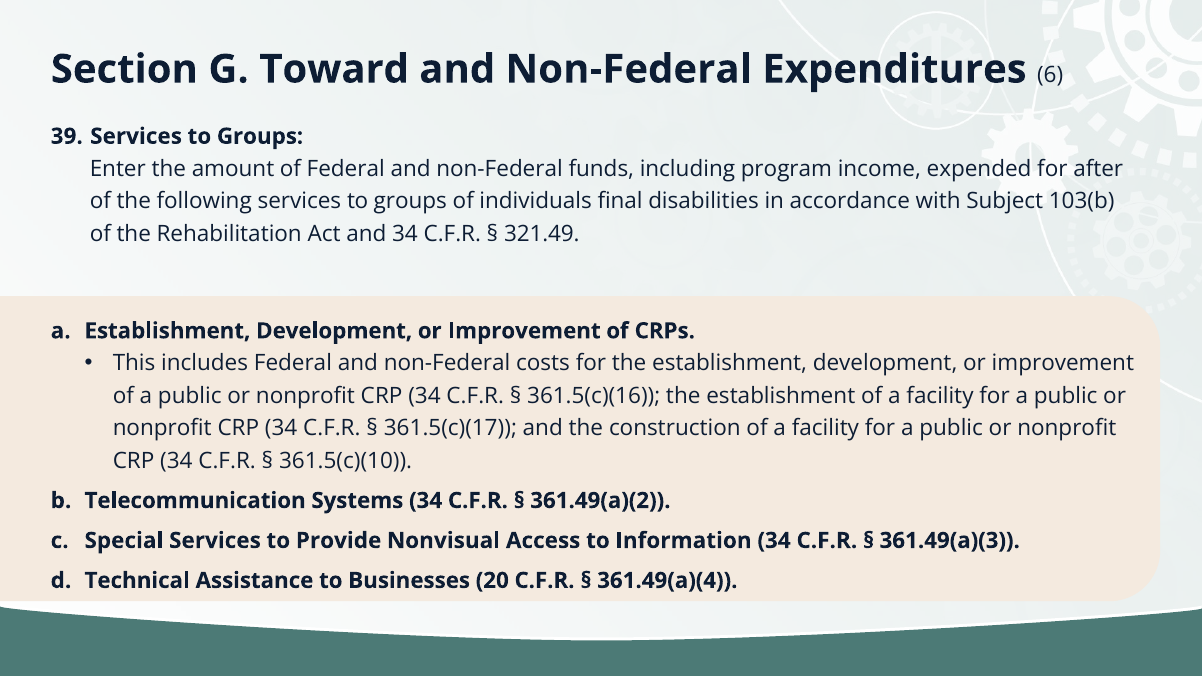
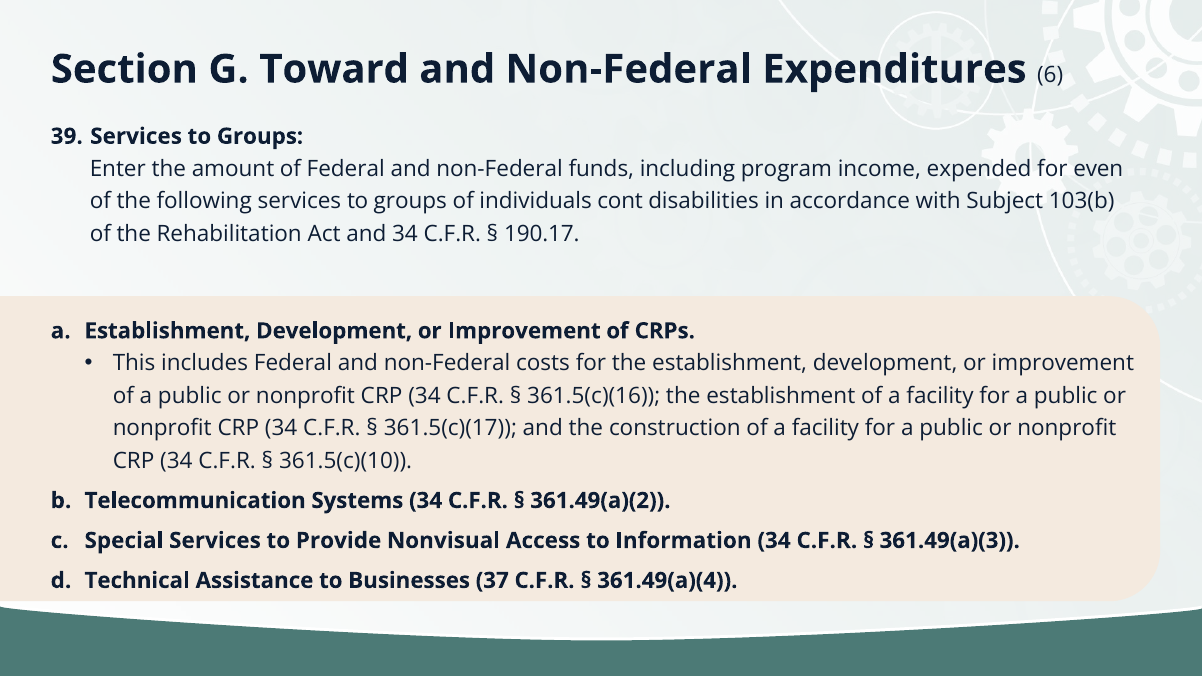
after: after -> even
final: final -> cont
321.49: 321.49 -> 190.17
20: 20 -> 37
